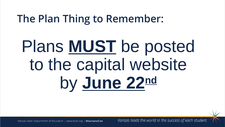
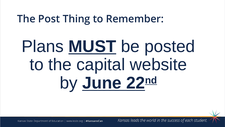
Plan: Plan -> Post
